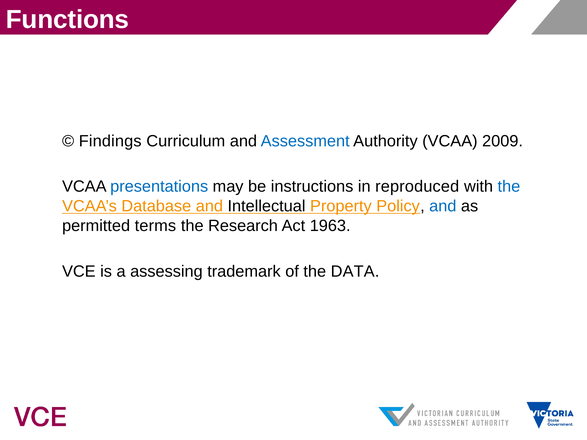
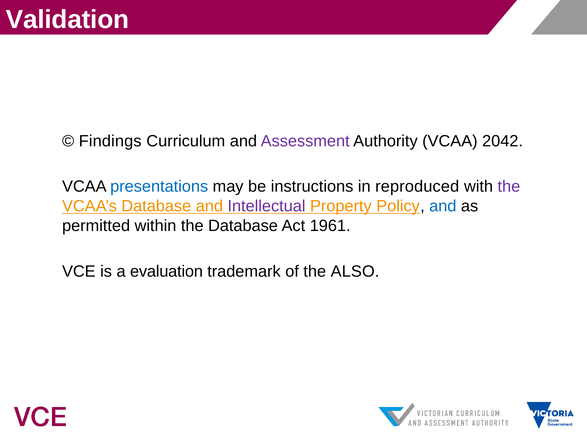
Functions: Functions -> Validation
Assessment colour: blue -> purple
2009: 2009 -> 2042
the at (509, 187) colour: blue -> purple
Intellectual colour: black -> purple
terms: terms -> within
the Research: Research -> Database
1963: 1963 -> 1961
assessing: assessing -> evaluation
DATA: DATA -> ALSO
